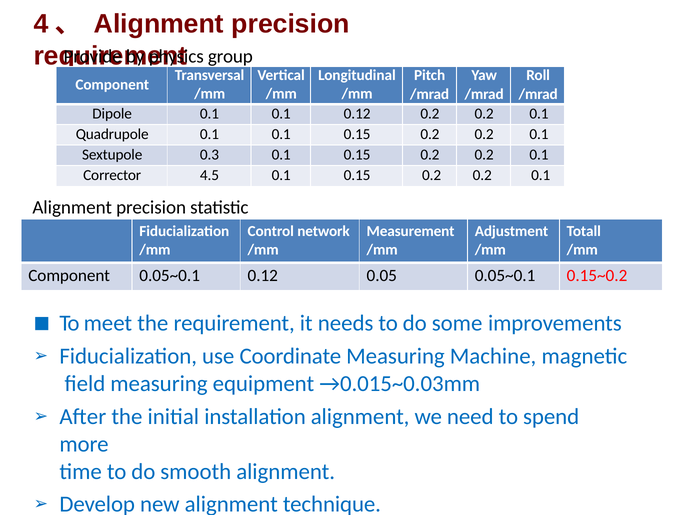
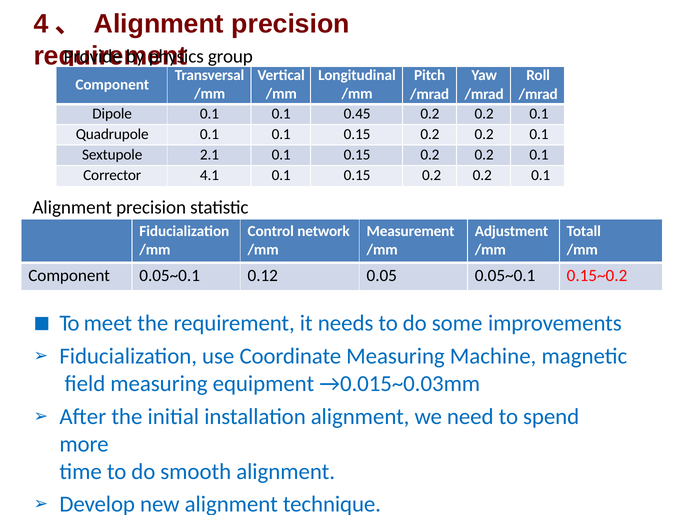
0.1 0.12: 0.12 -> 0.45
0.3: 0.3 -> 2.1
4.5: 4.5 -> 4.1
